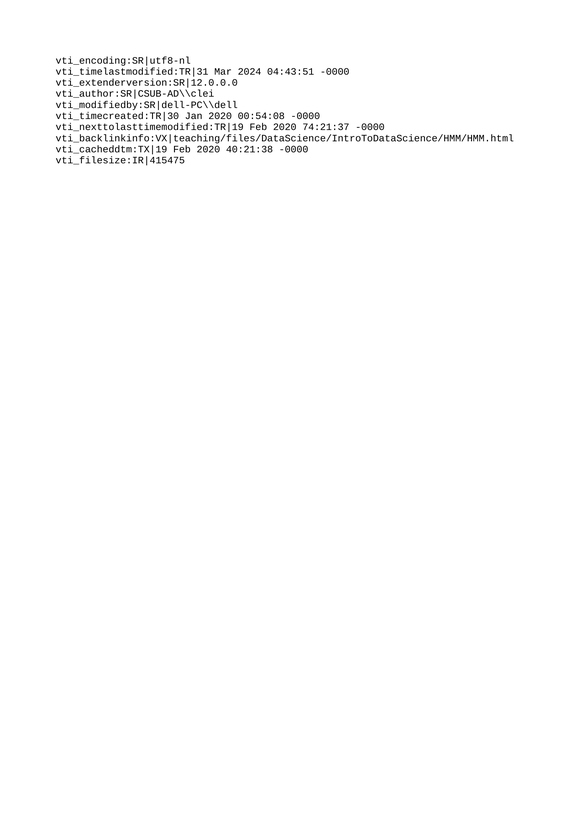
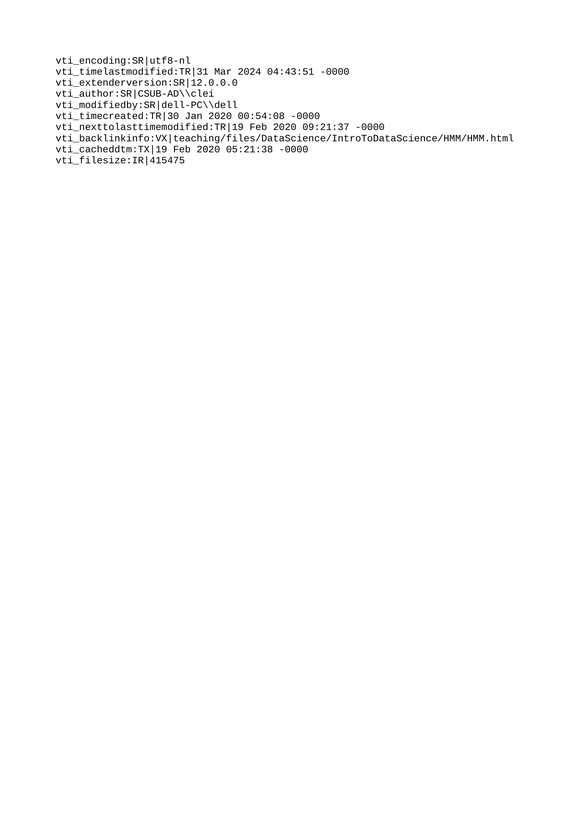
74:21:37: 74:21:37 -> 09:21:37
40:21:38: 40:21:38 -> 05:21:38
